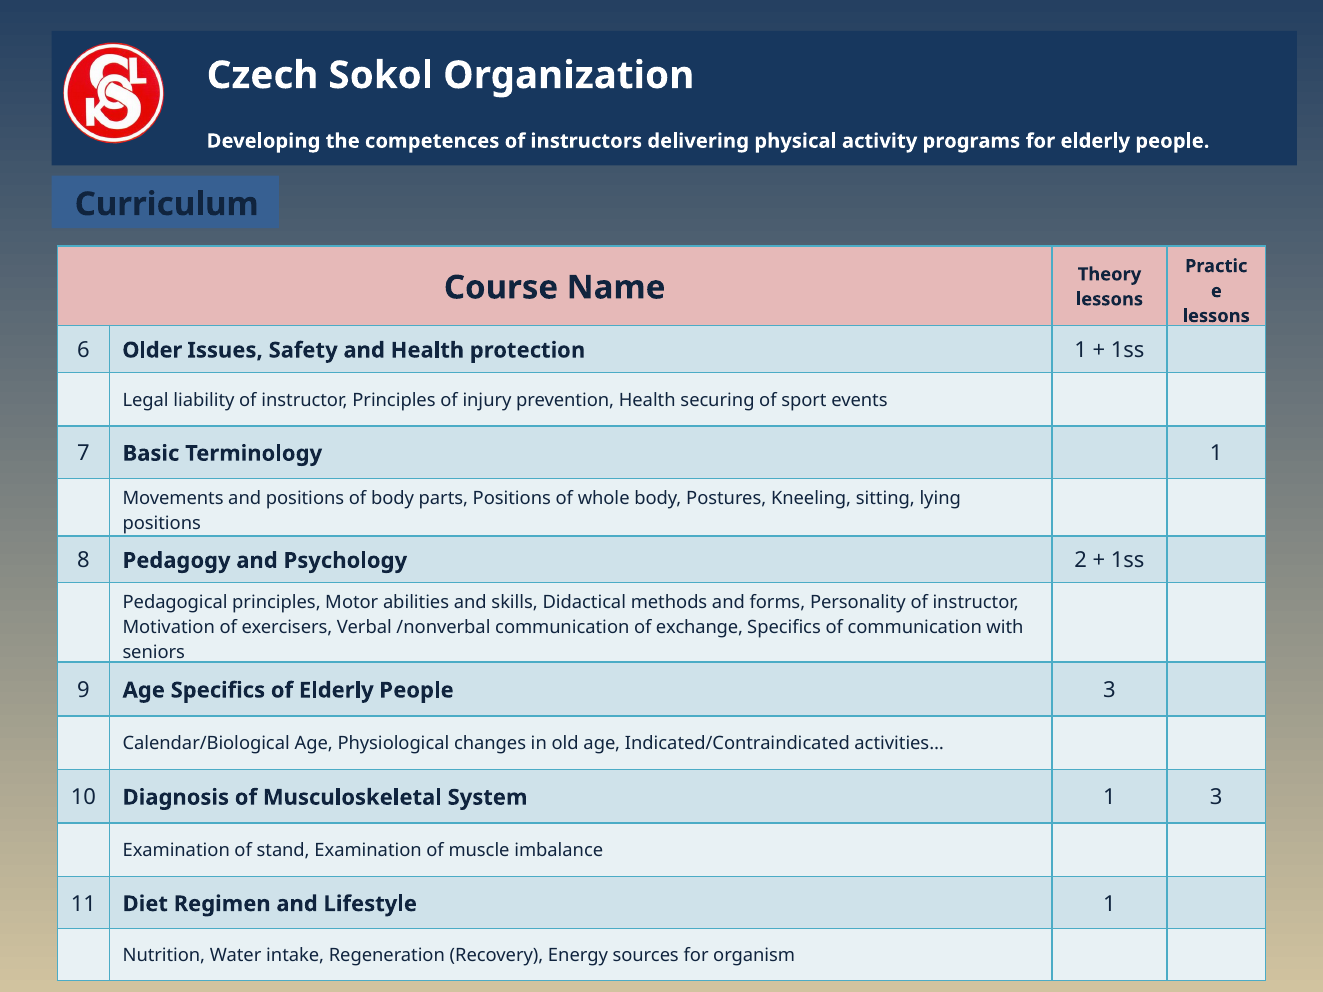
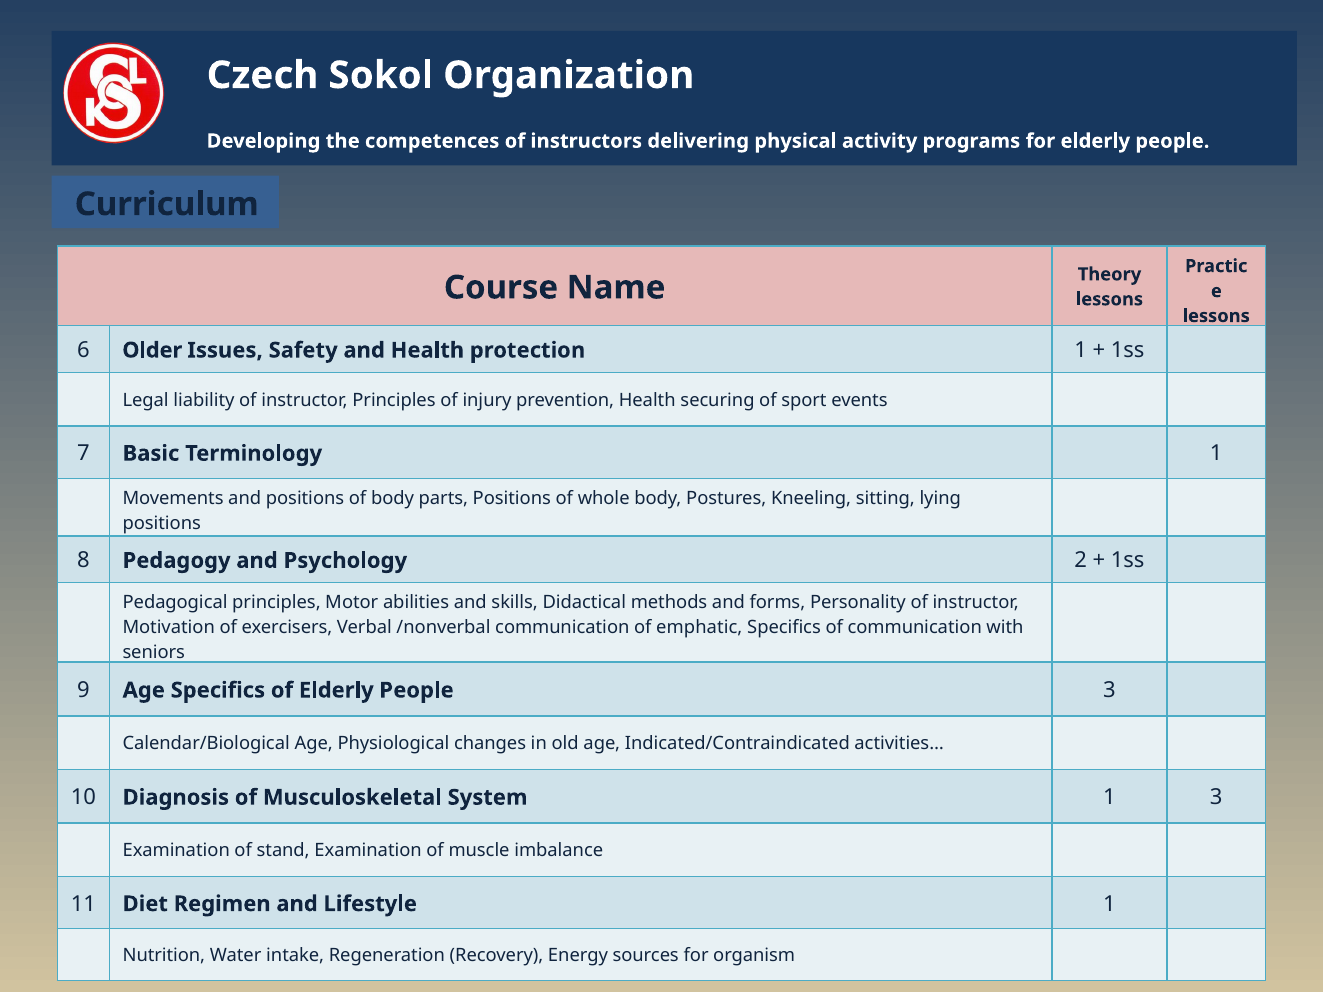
exchange: exchange -> emphatic
